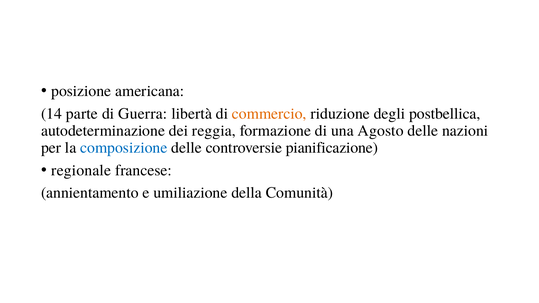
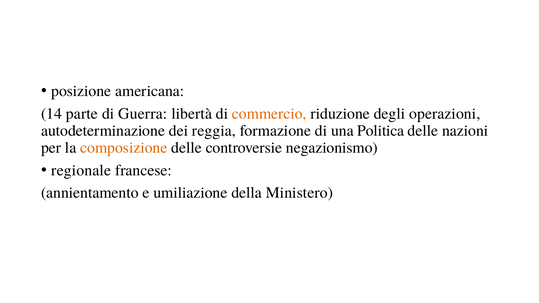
postbellica: postbellica -> operazioni
Agosto: Agosto -> Politica
composizione colour: blue -> orange
pianificazione: pianificazione -> negazionismo
Comunità: Comunità -> Ministero
